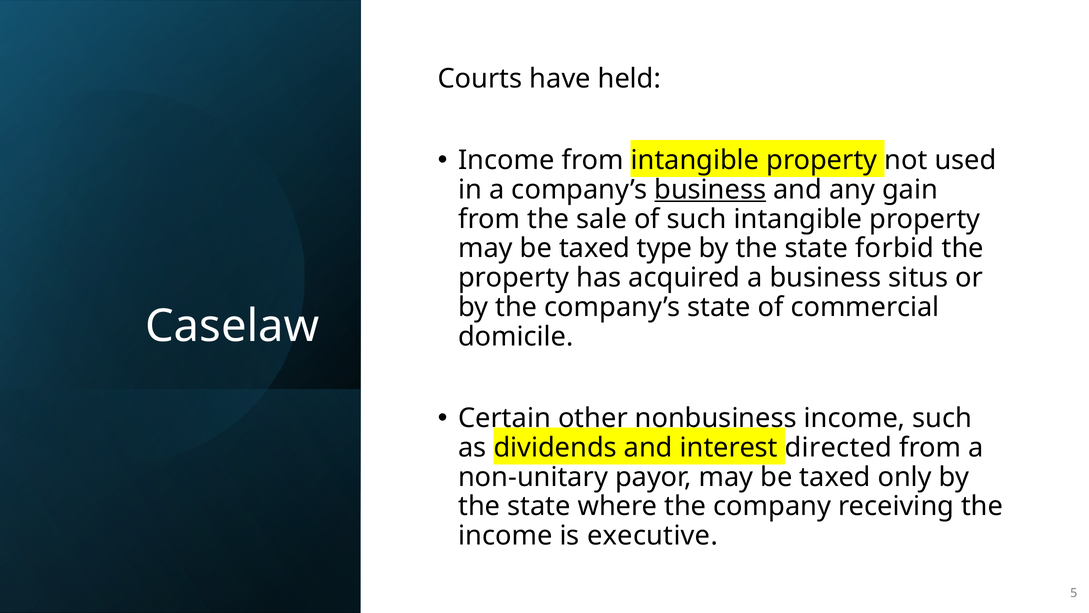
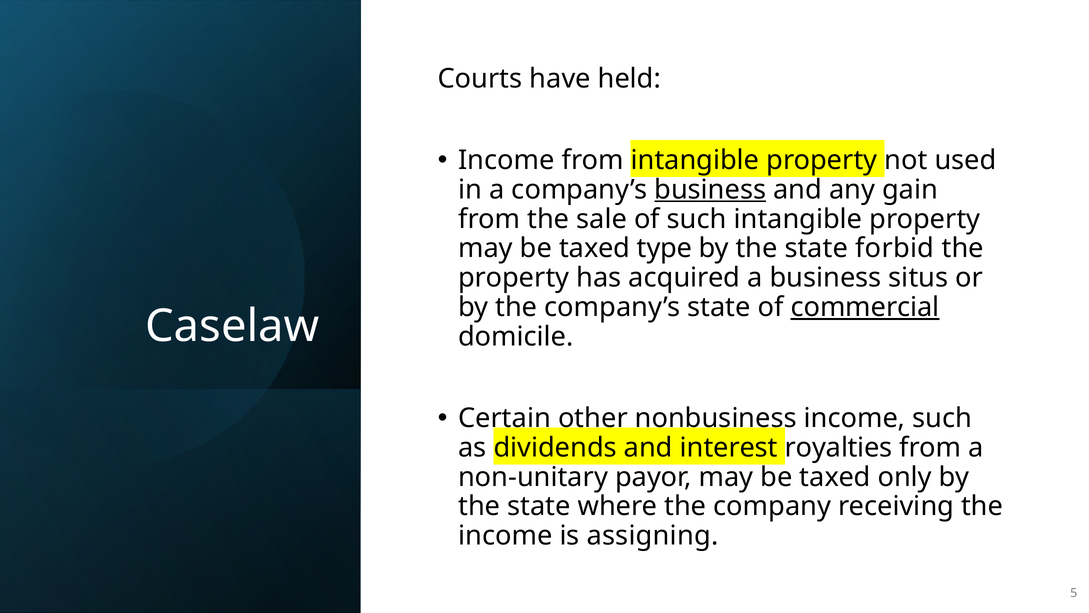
commercial underline: none -> present
directed: directed -> royalties
executive: executive -> assigning
